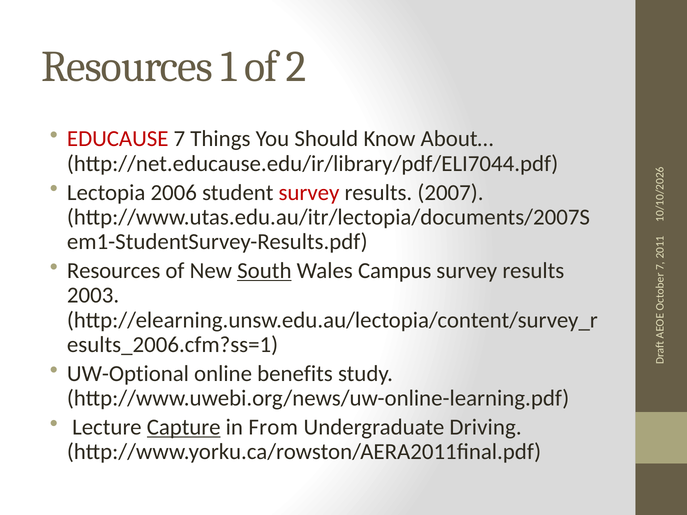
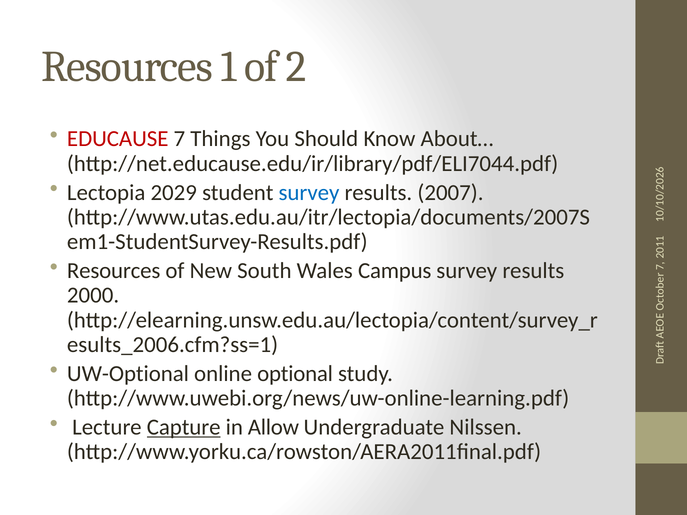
2006: 2006 -> 2029
survey at (309, 193) colour: red -> blue
South underline: present -> none
2003: 2003 -> 2000
benefits: benefits -> optional
From: From -> Allow
Driving: Driving -> Nilssen
